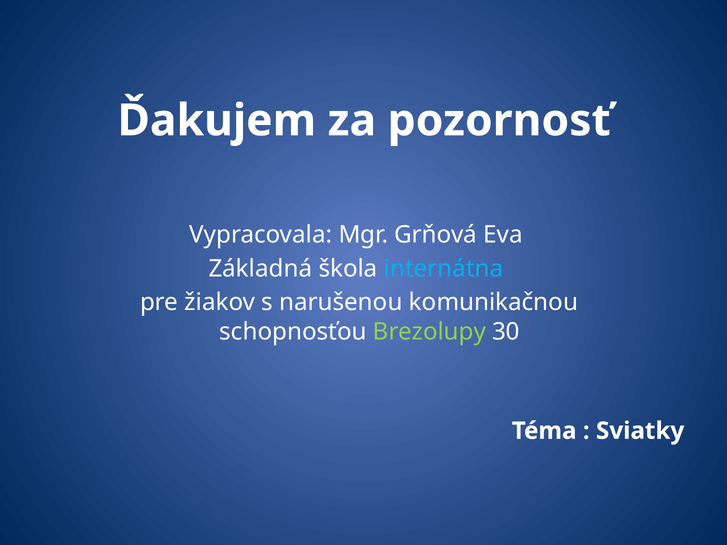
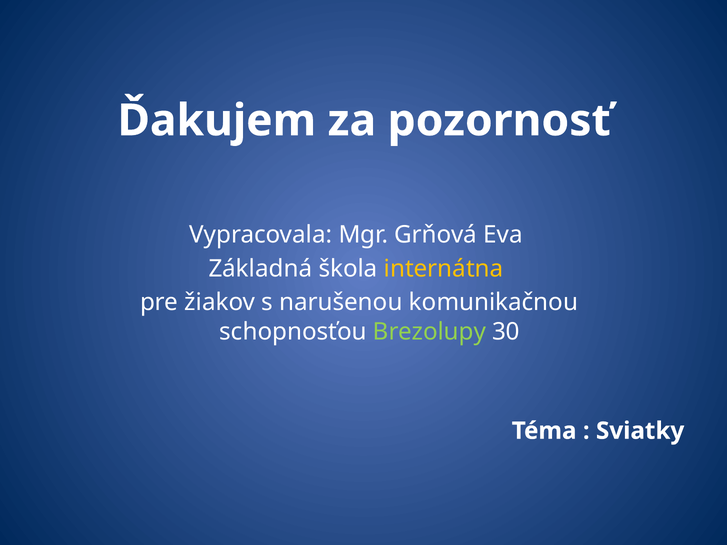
internátna colour: light blue -> yellow
